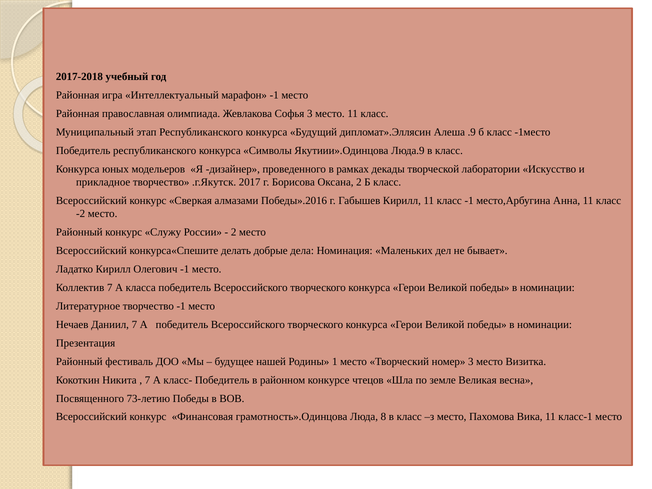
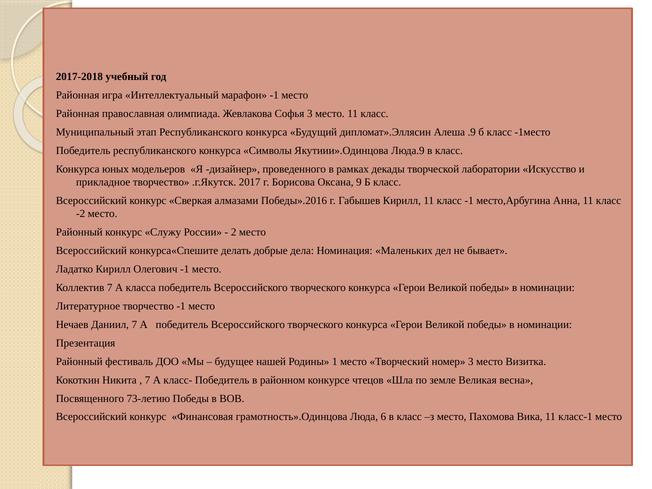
Оксана 2: 2 -> 9
8: 8 -> 6
